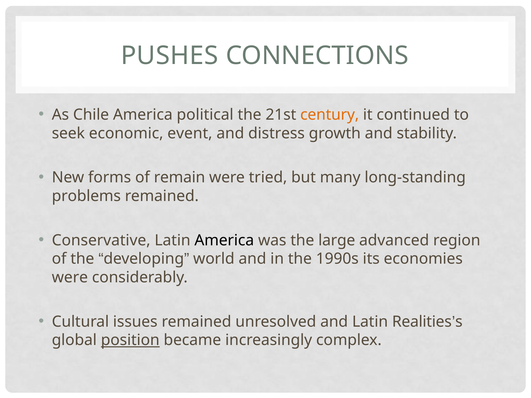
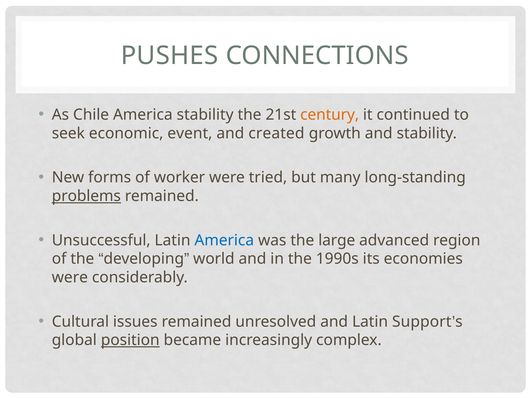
America political: political -> stability
distress: distress -> created
remain: remain -> worker
problems underline: none -> present
Conservative: Conservative -> Unsuccessful
America at (224, 240) colour: black -> blue
Realities: Realities -> Support
